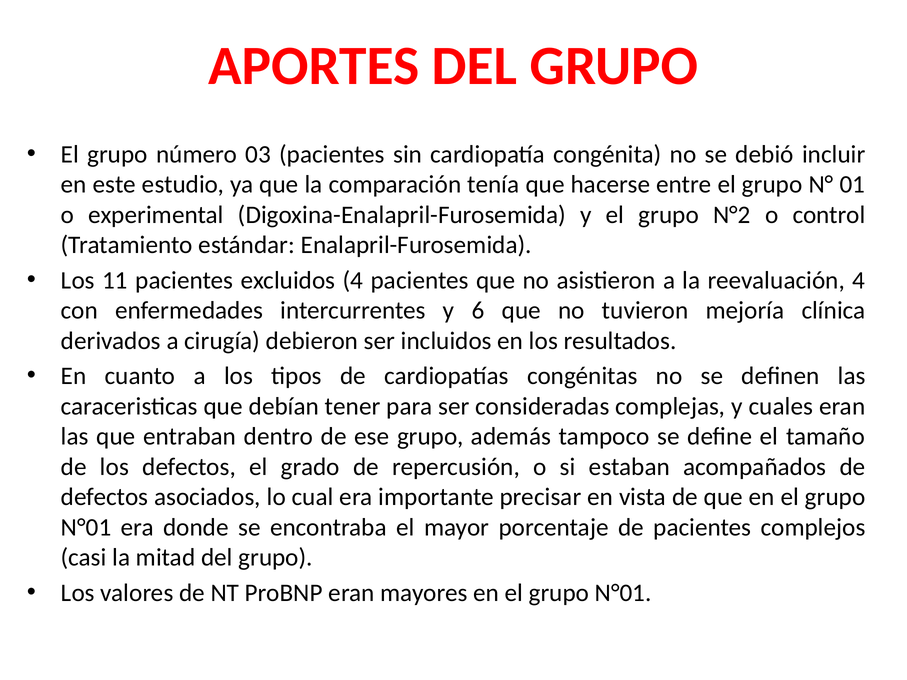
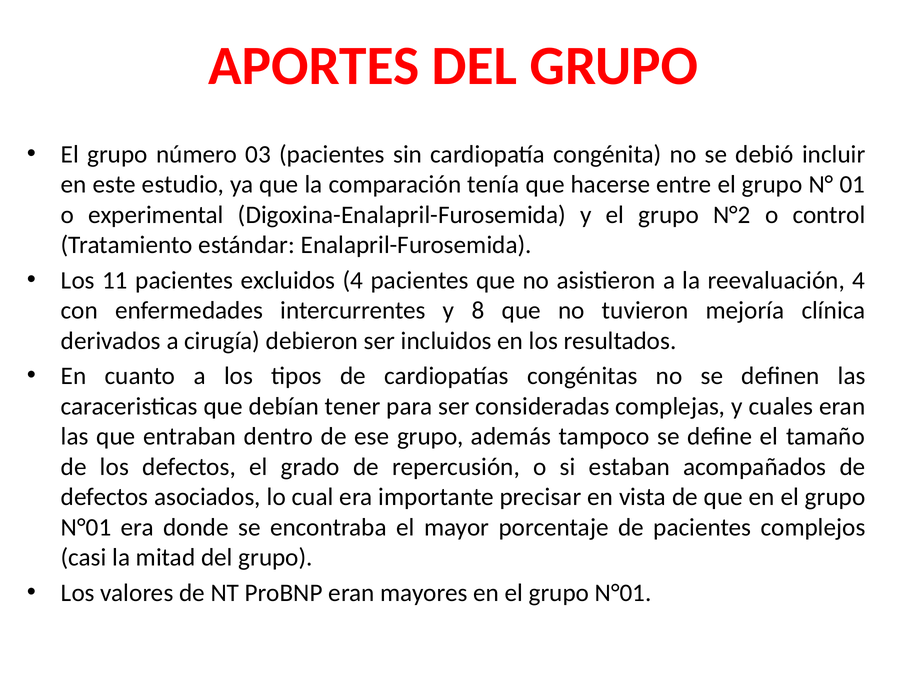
6: 6 -> 8
